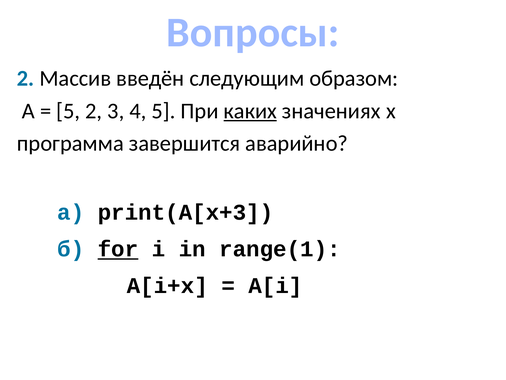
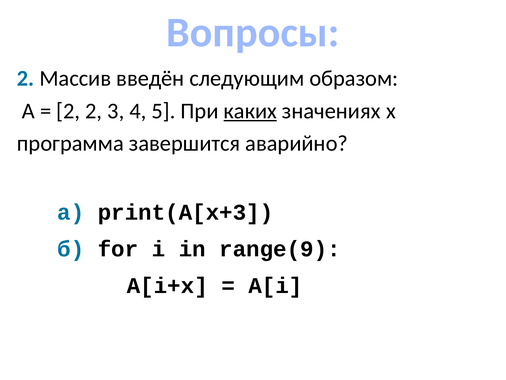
5 at (68, 111): 5 -> 2
for underline: present -> none
range(1: range(1 -> range(9
